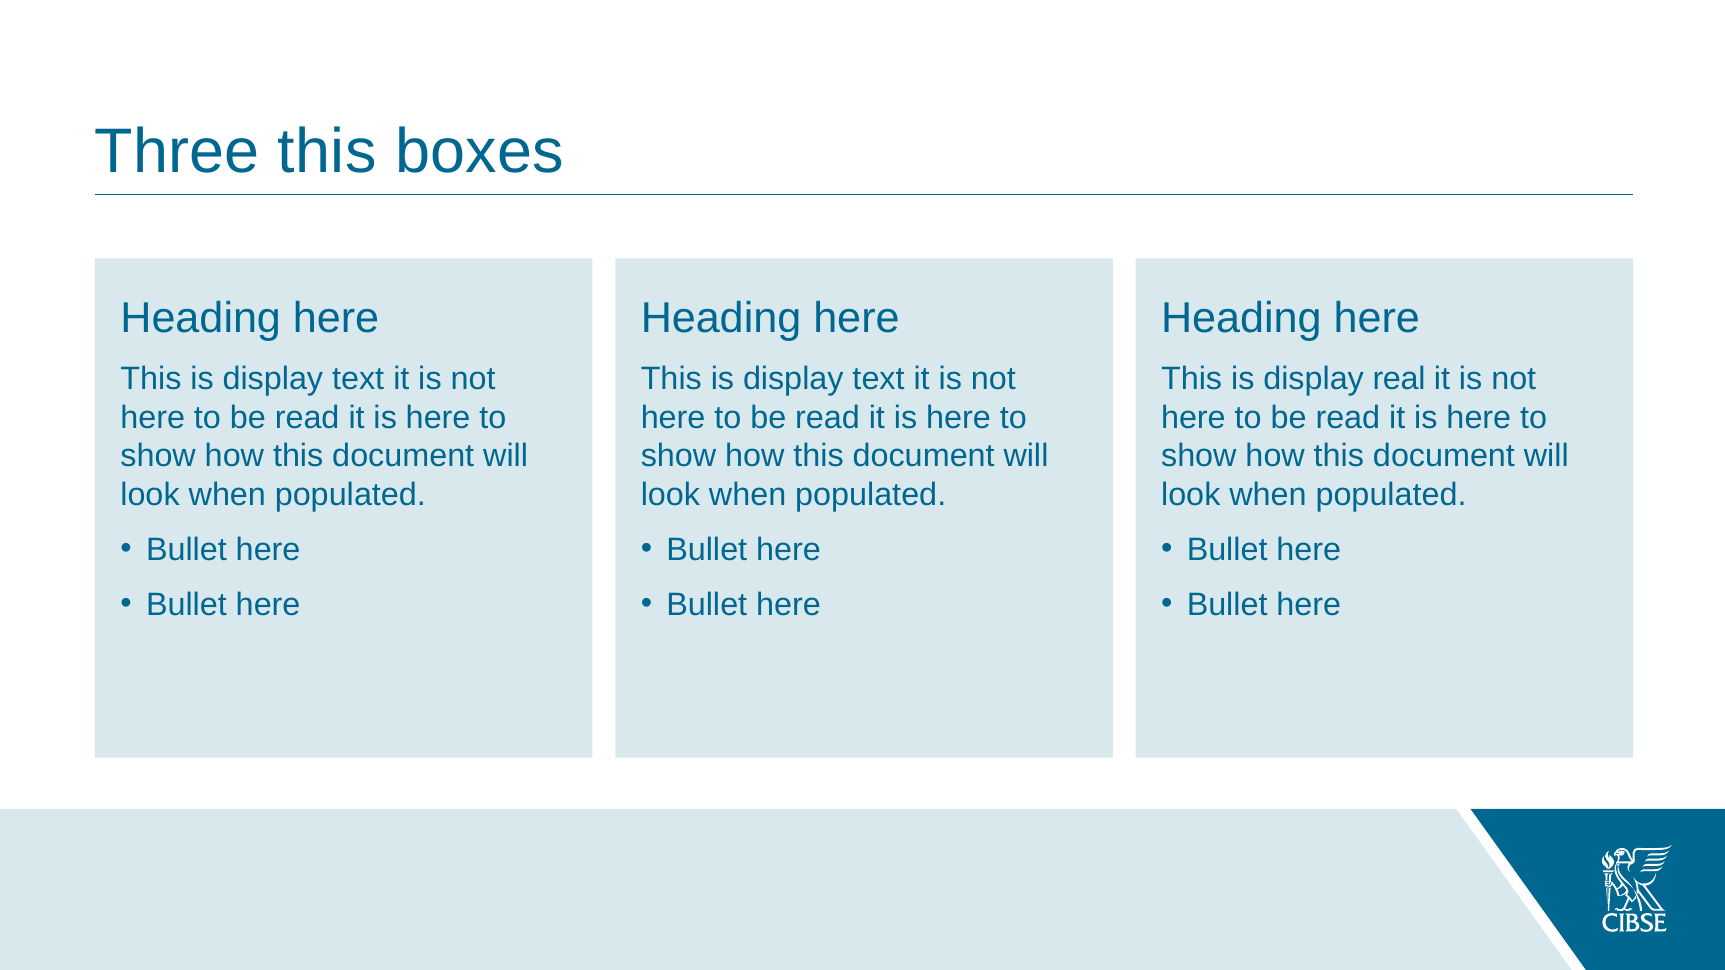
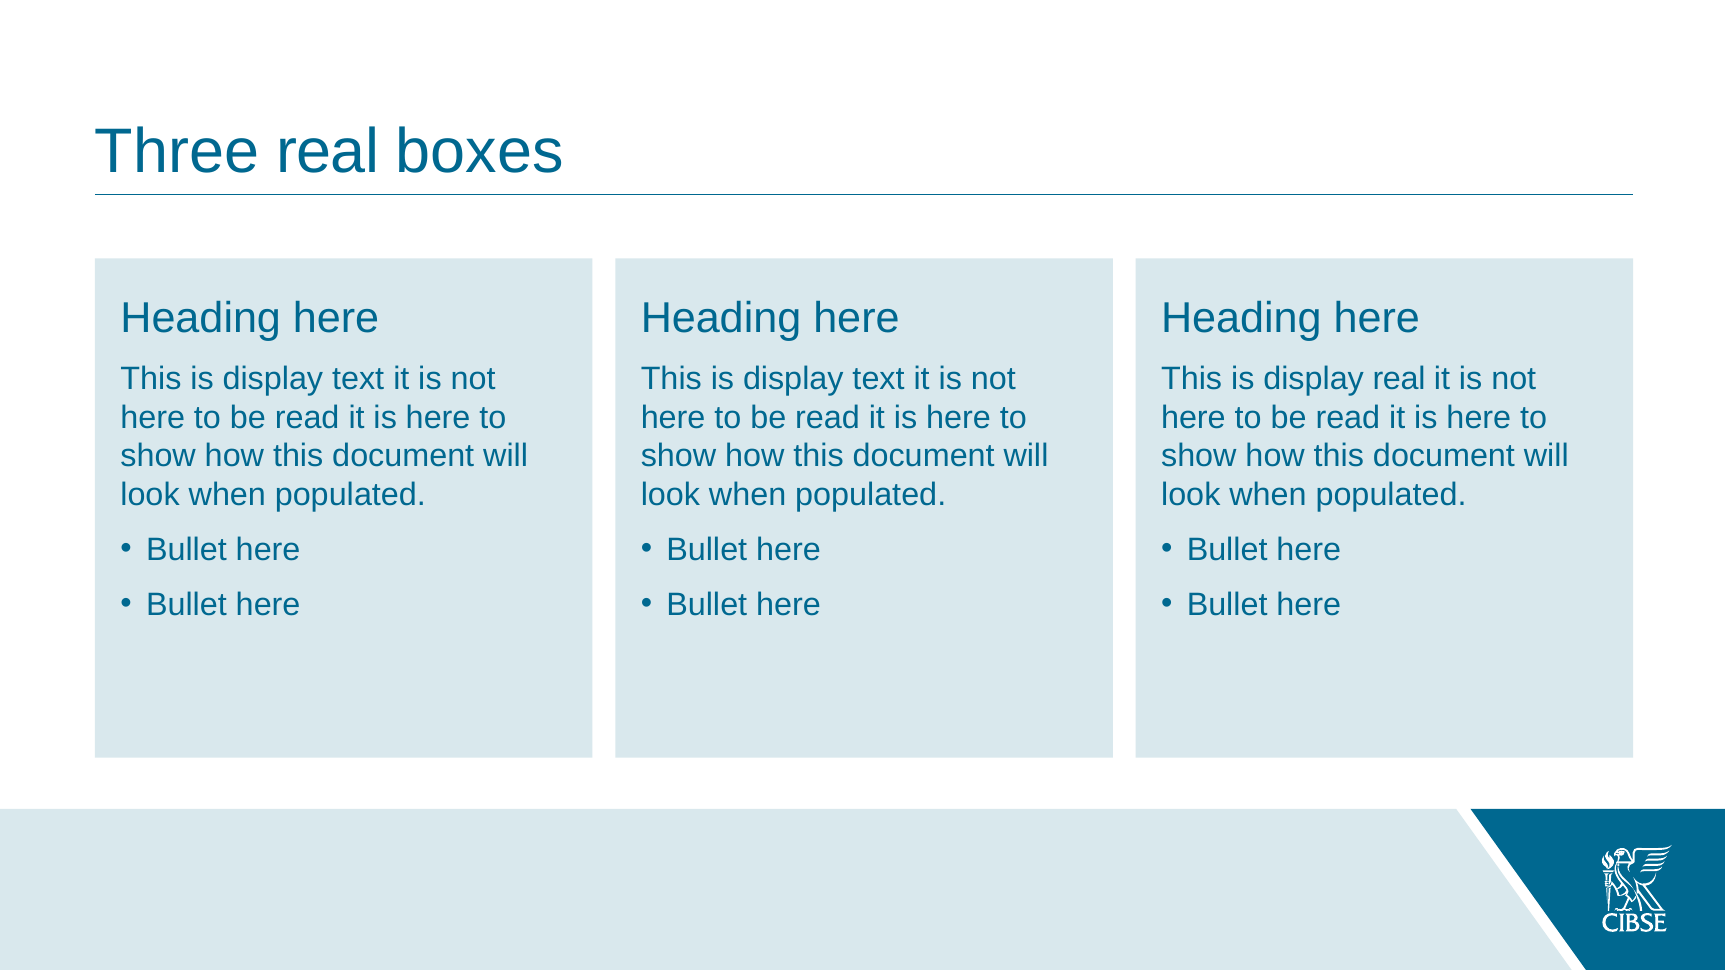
Three this: this -> real
